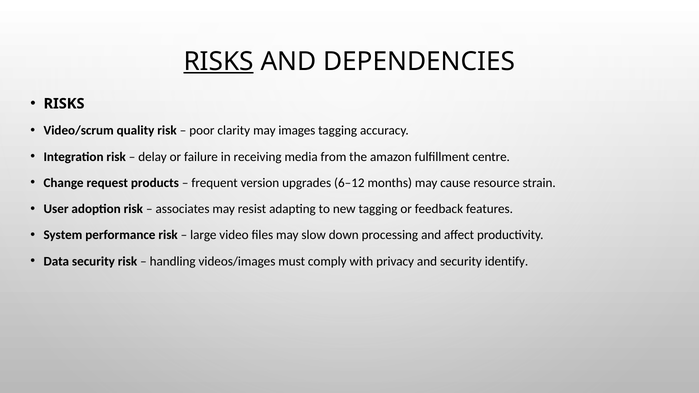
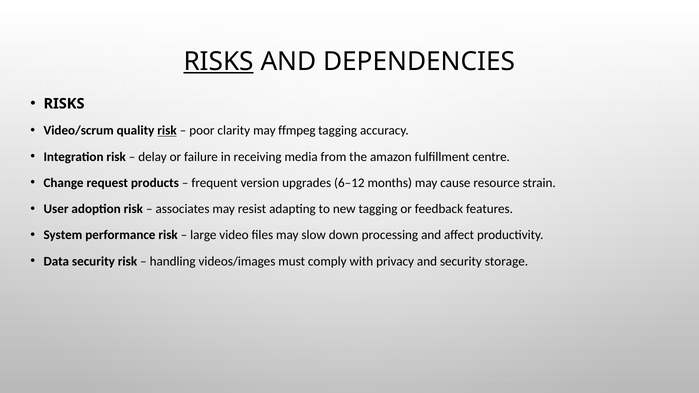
risk at (167, 131) underline: none -> present
images: images -> ffmpeg
identify: identify -> storage
